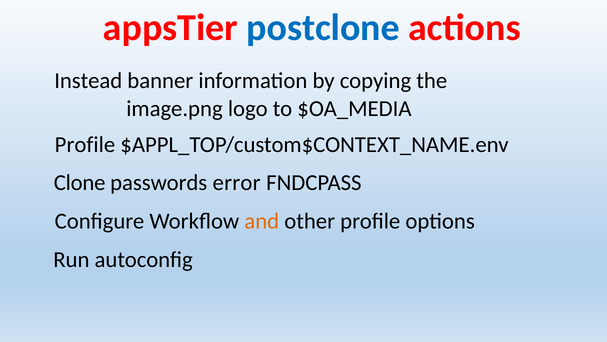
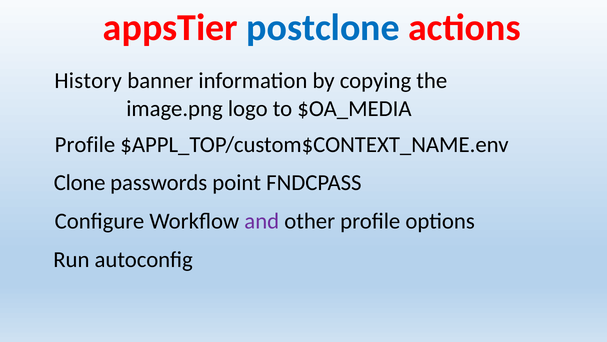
Instead: Instead -> History
error: error -> point
and colour: orange -> purple
